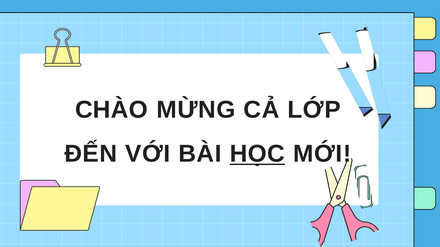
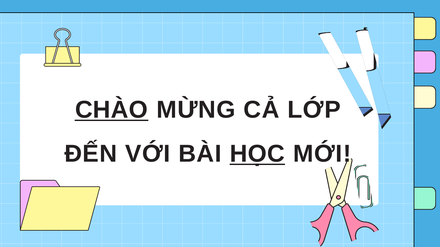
CHÀO underline: none -> present
